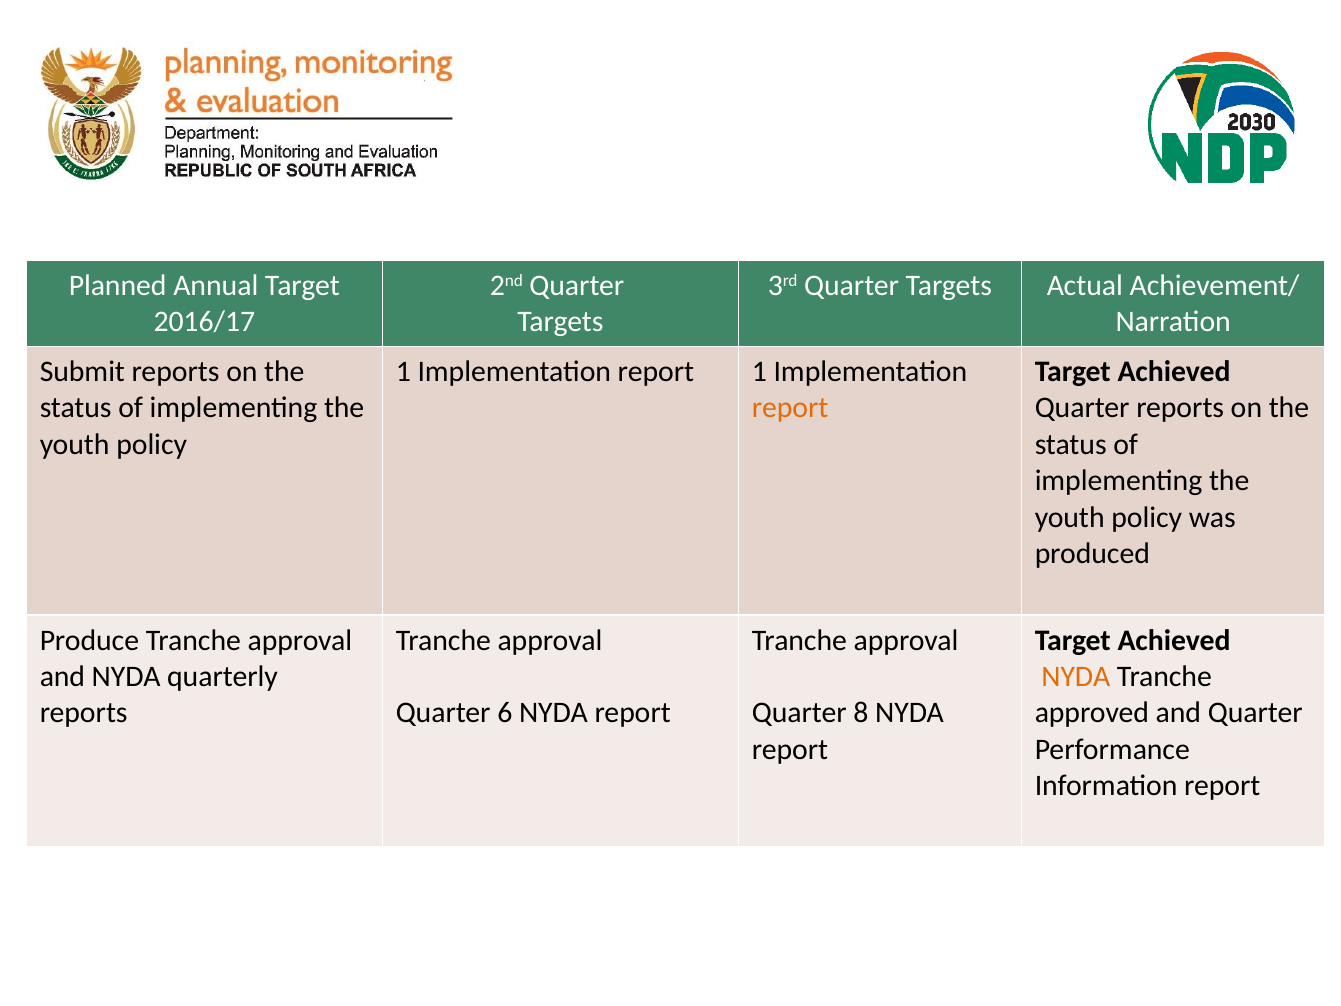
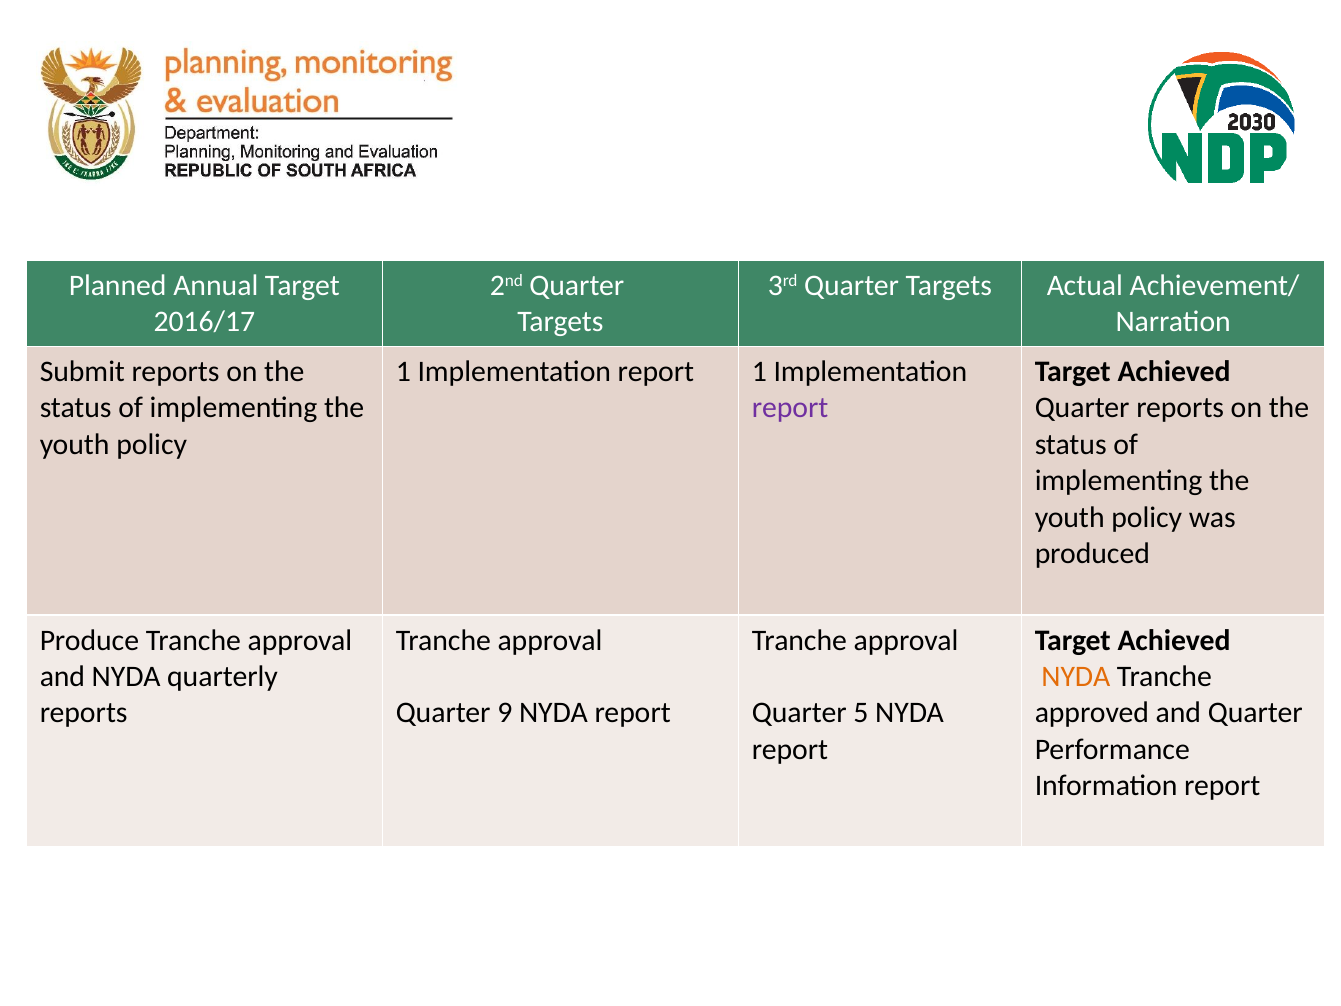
report at (790, 408) colour: orange -> purple
6: 6 -> 9
8: 8 -> 5
